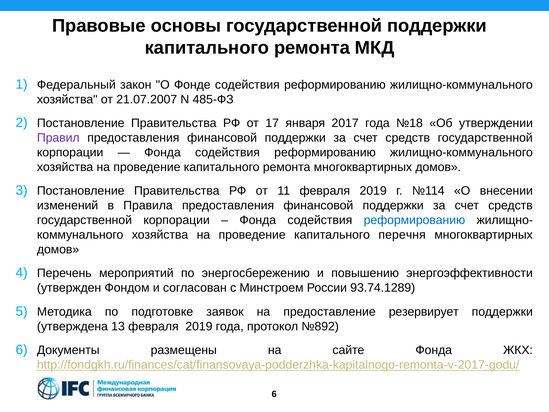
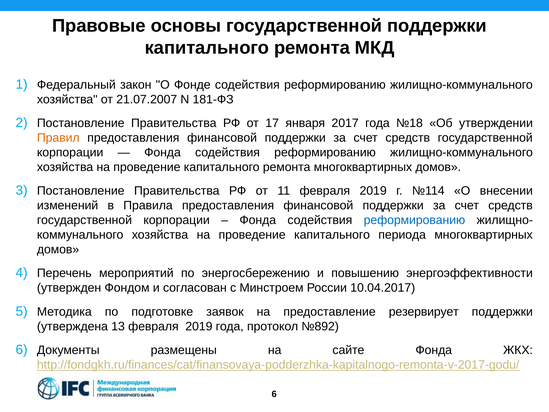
485-ФЗ: 485-ФЗ -> 181-ФЗ
Правил colour: purple -> orange
перечня: перечня -> периода
93.74.1289: 93.74.1289 -> 10.04.2017
